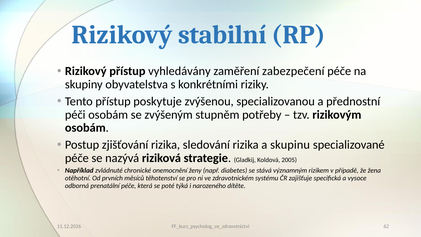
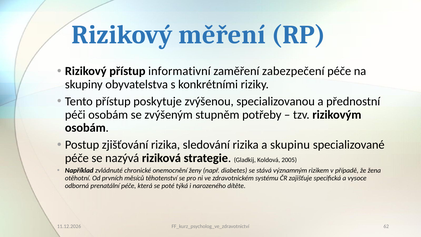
stabilní: stabilní -> měření
vyhledávány: vyhledávány -> informativní
